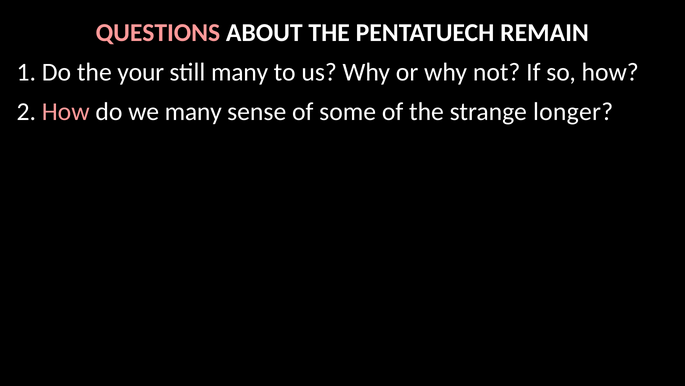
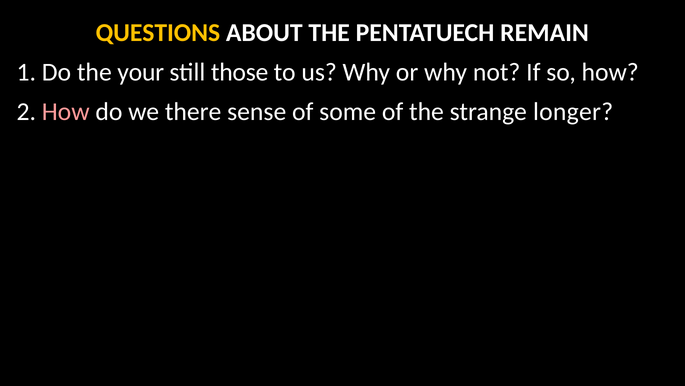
QUESTIONS colour: pink -> yellow
still many: many -> those
we many: many -> there
